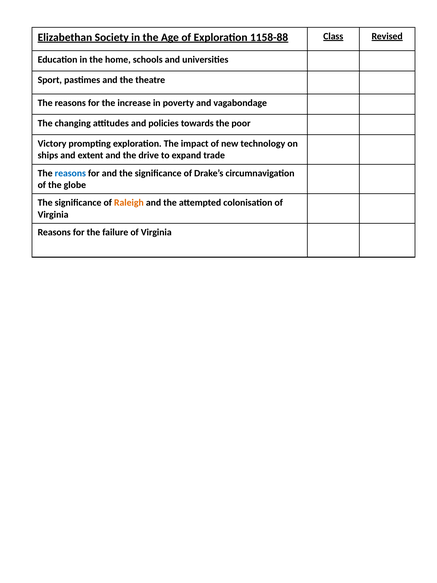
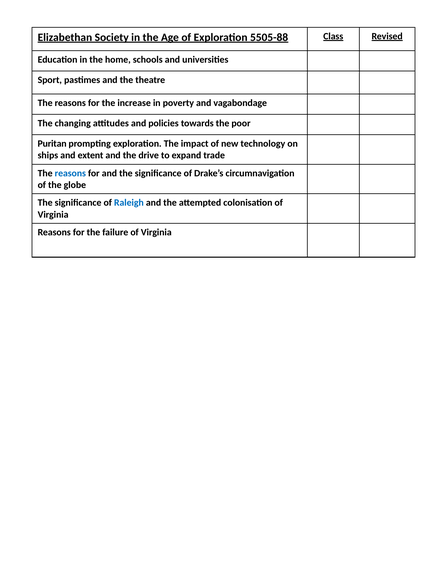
1158-88: 1158-88 -> 5505-88
Victory: Victory -> Puritan
Raleigh colour: orange -> blue
